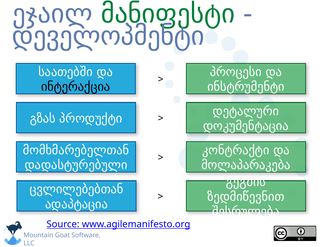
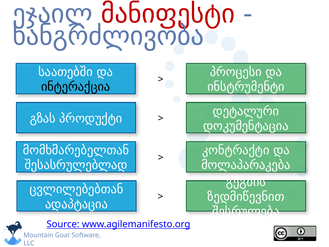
მანიფესტი colour: green -> red
დეველოპმენტი: დეველოპმენტი -> ხანგრძლივობა
დადასტურებული: დადასტურებული -> შესასრულებლად
